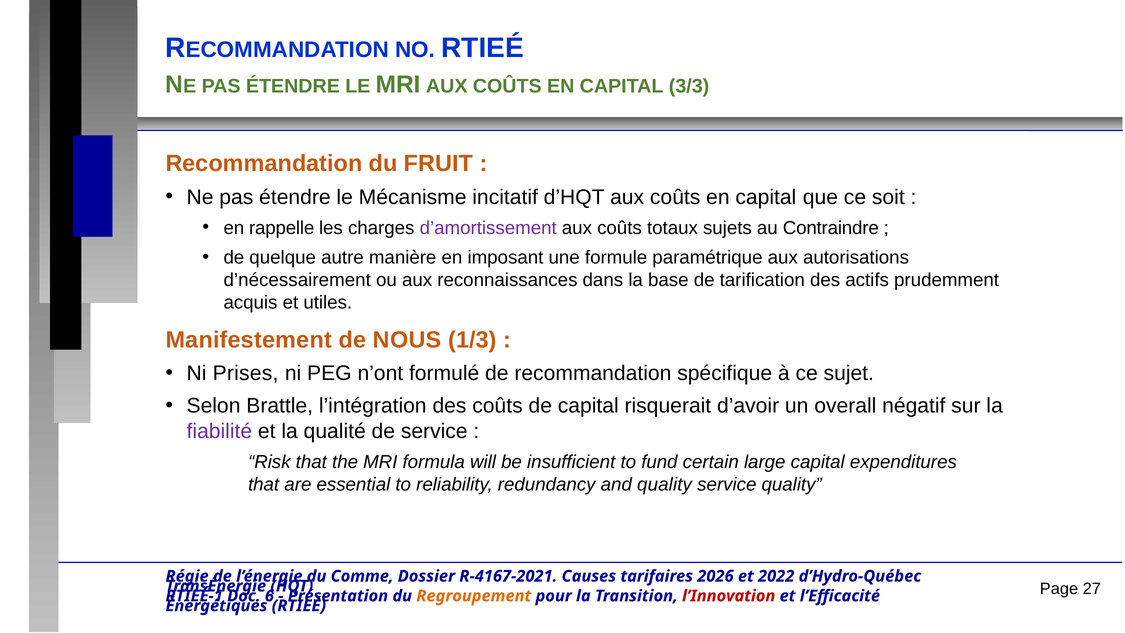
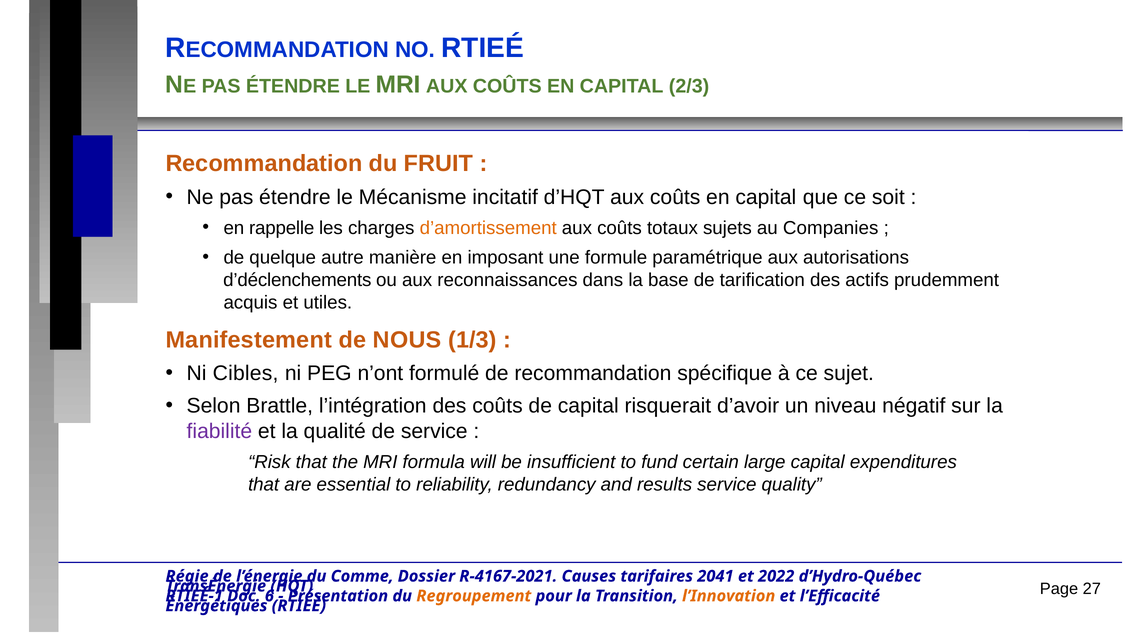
3/3: 3/3 -> 2/3
d’amortissement colour: purple -> orange
Contraindre: Contraindre -> Companies
d’nécessairement: d’nécessairement -> d’déclenchements
Prises: Prises -> Cibles
overall: overall -> niveau
and quality: quality -> results
2026: 2026 -> 2041
l’Innovation colour: red -> orange
